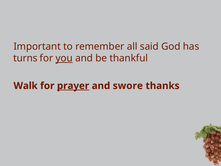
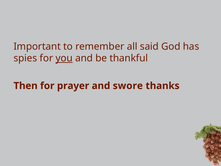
turns: turns -> spies
Walk: Walk -> Then
prayer underline: present -> none
